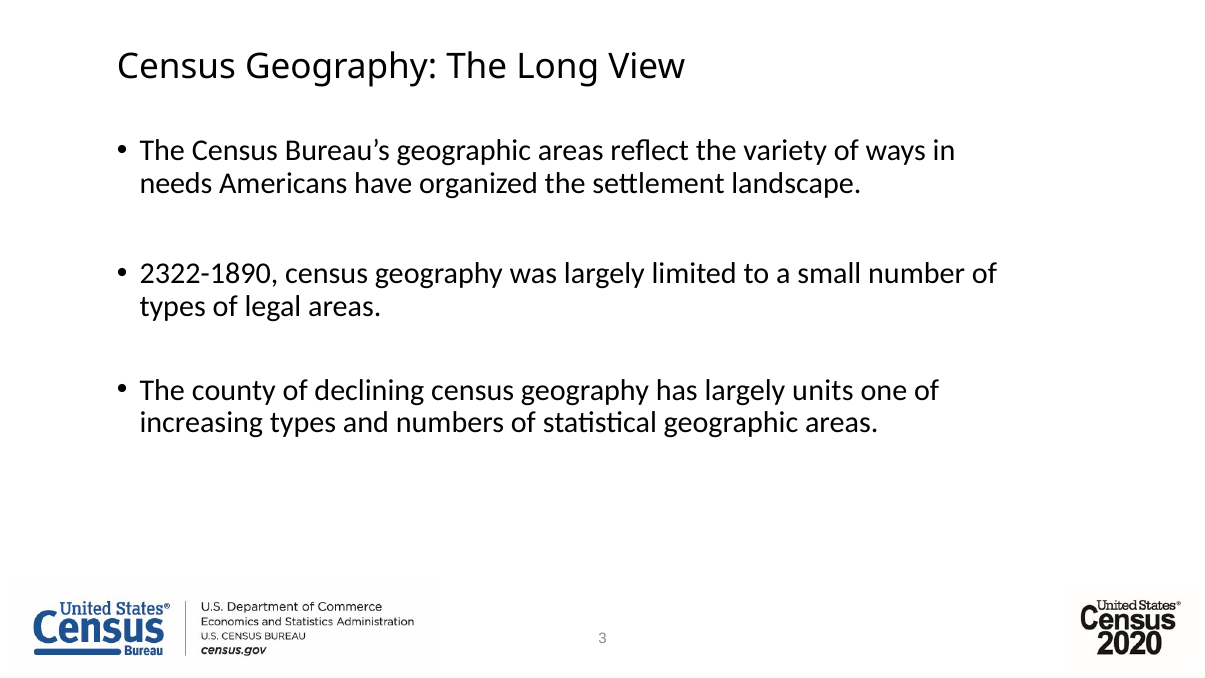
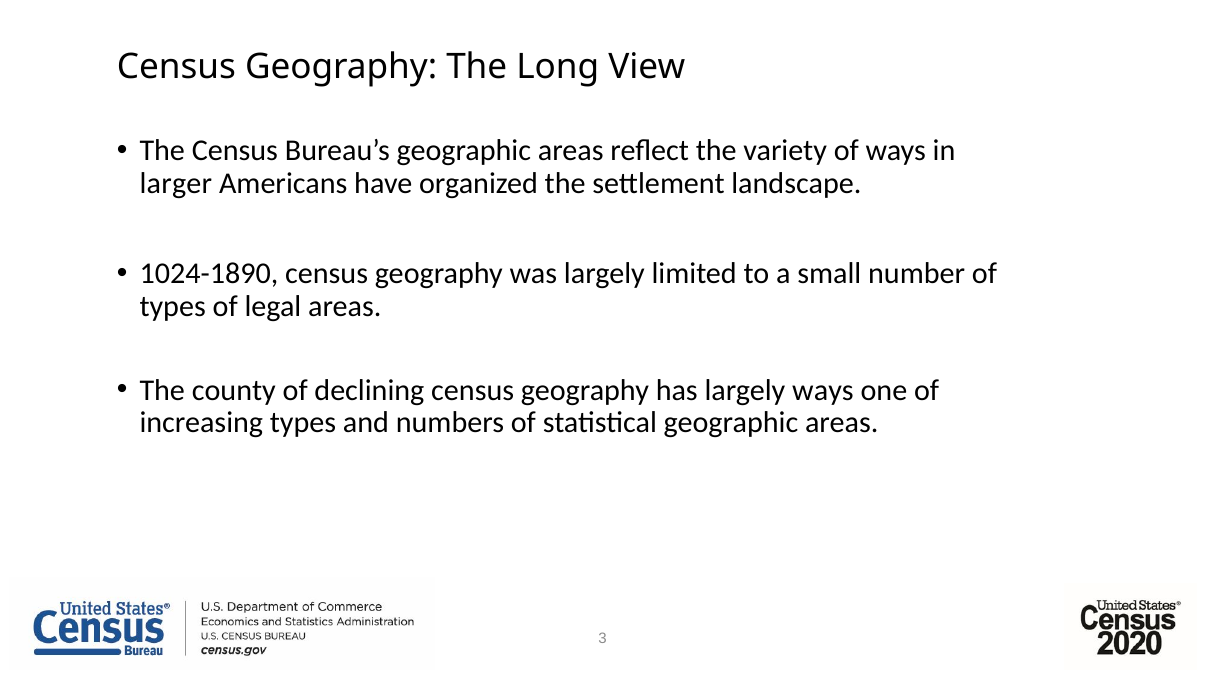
needs: needs -> larger
2322-1890: 2322-1890 -> 1024-1890
largely units: units -> ways
